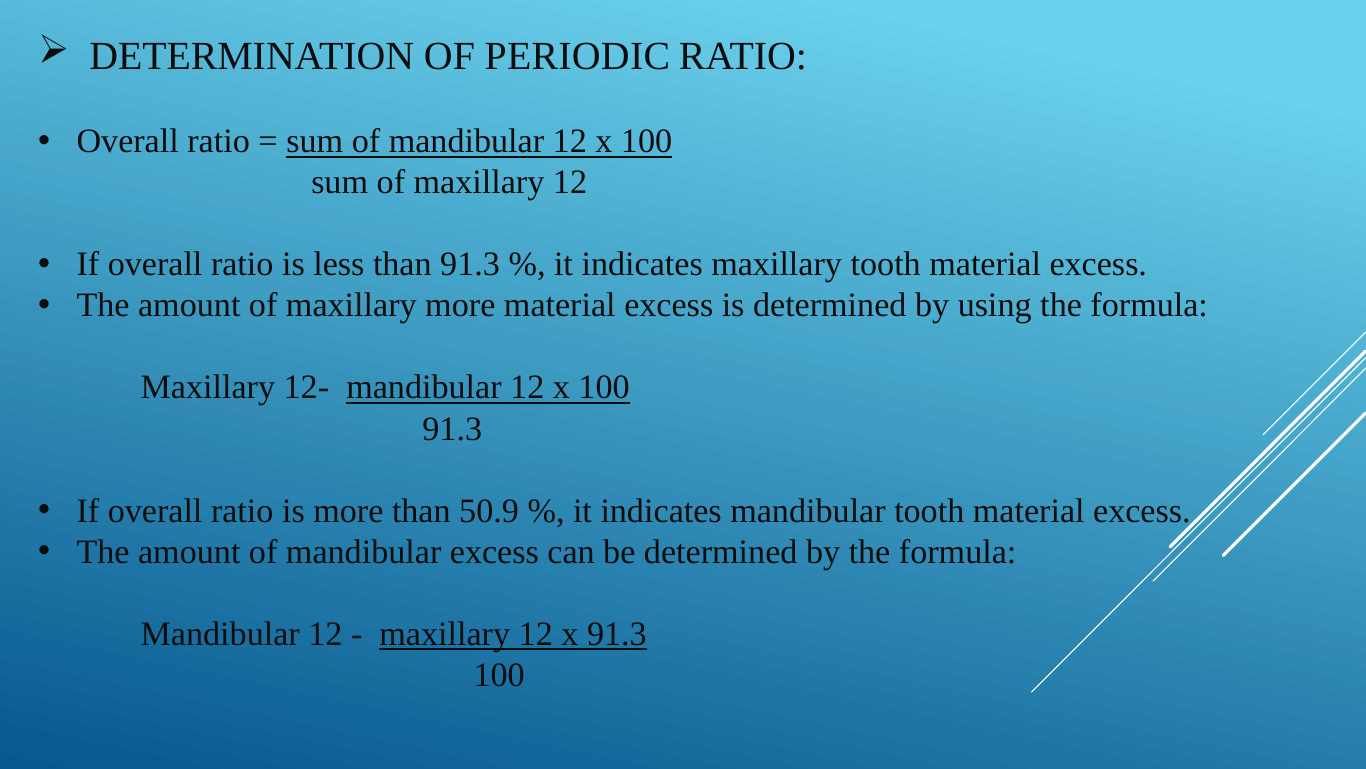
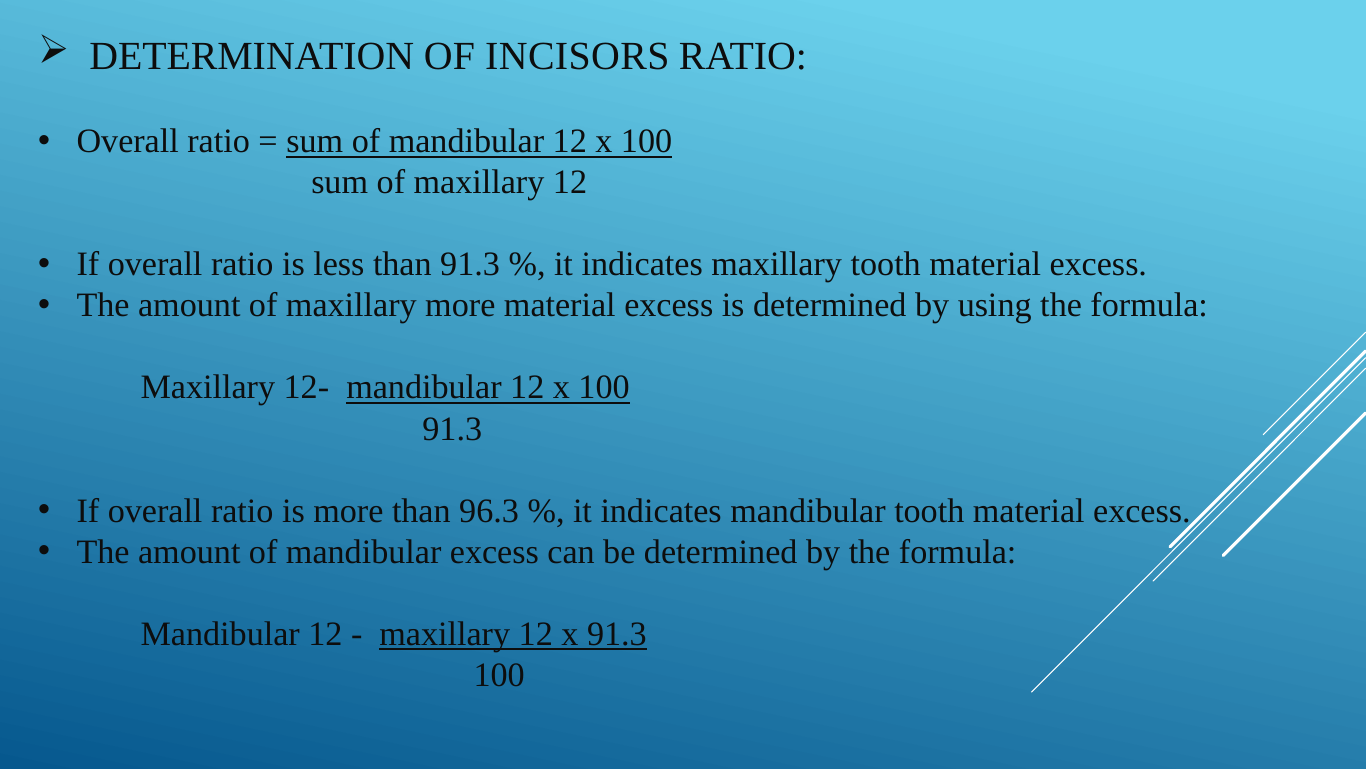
PERIODIC: PERIODIC -> INCISORS
50.9: 50.9 -> 96.3
